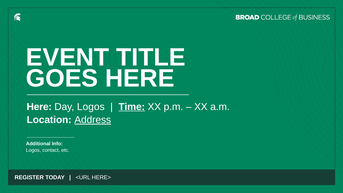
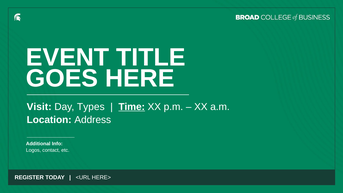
Here at (39, 107): Here -> Visit
Day Logos: Logos -> Types
Address underline: present -> none
